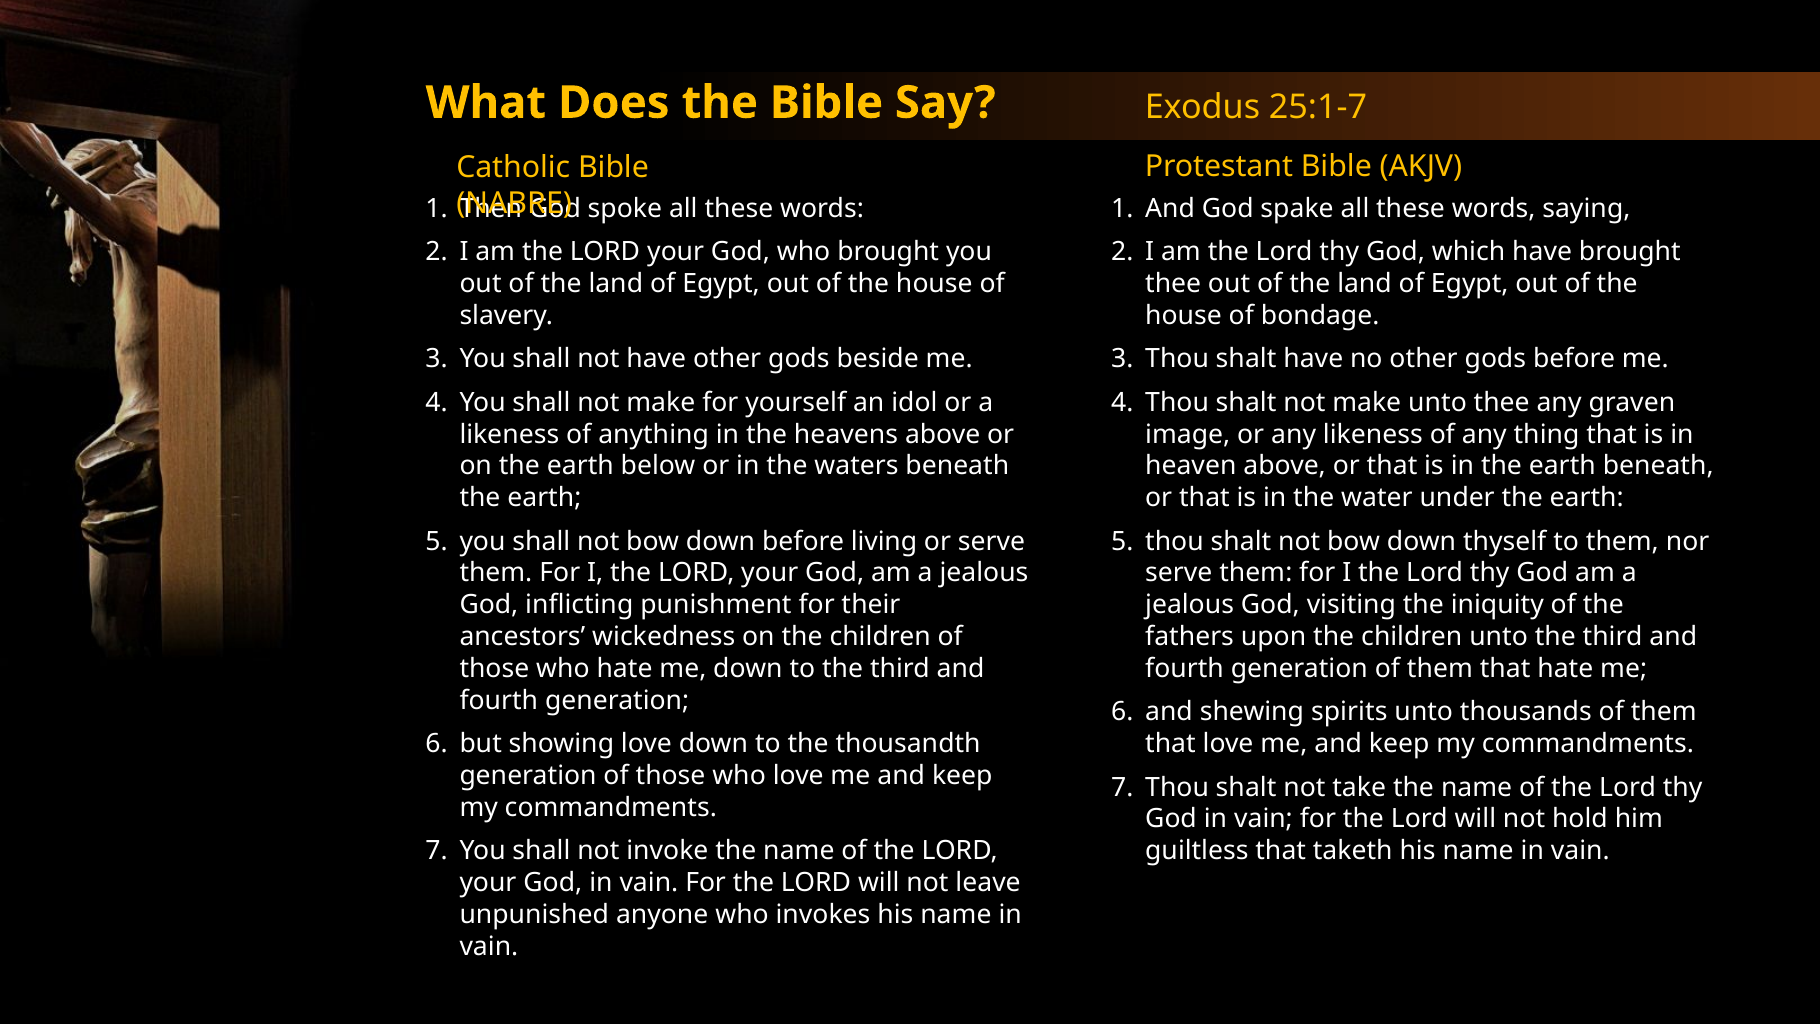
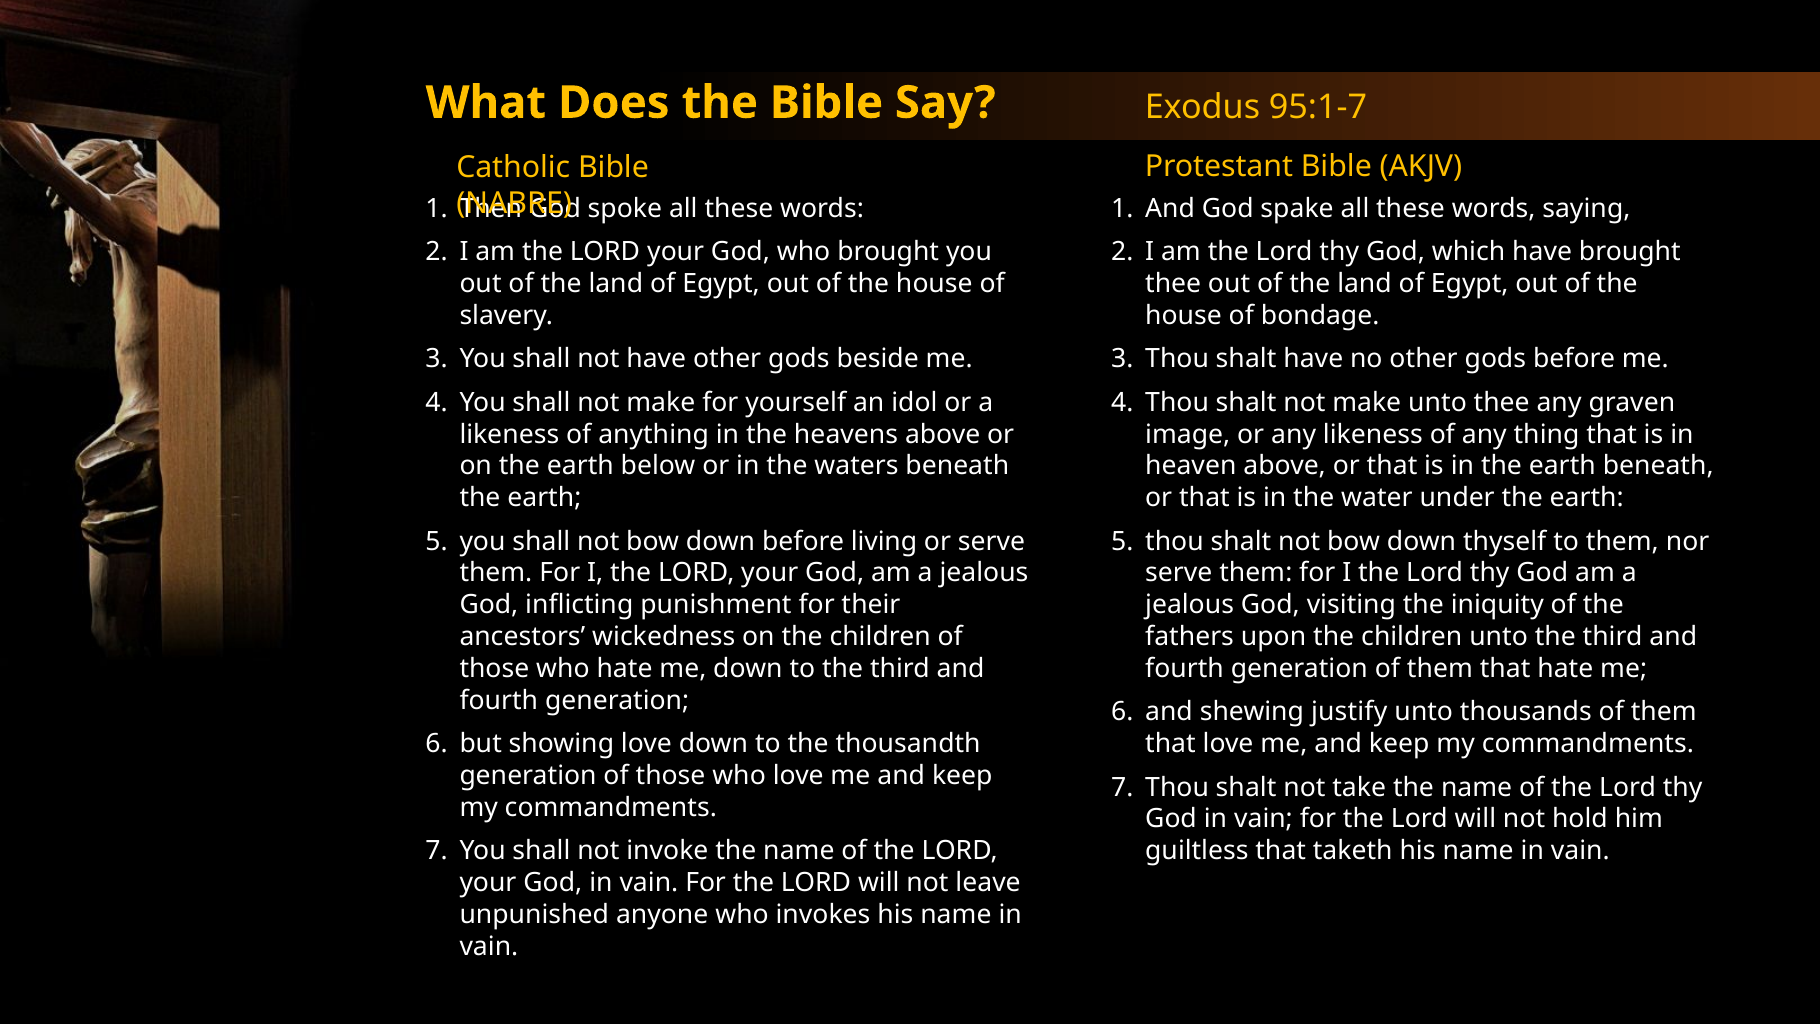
25:1-7: 25:1-7 -> 95:1-7
spirits: spirits -> justify
